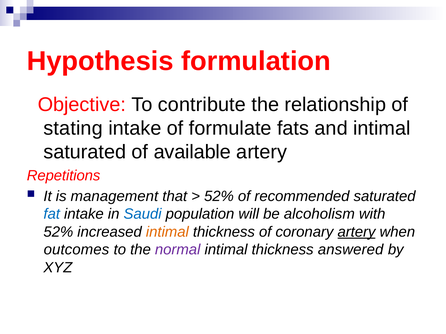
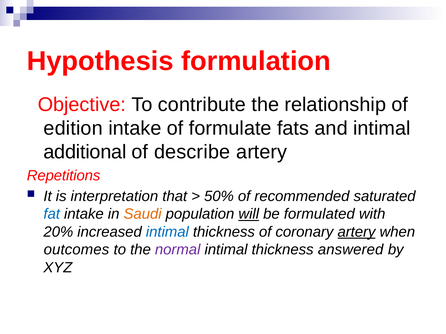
stating: stating -> edition
saturated at (85, 152): saturated -> additional
available: available -> describe
management: management -> interpretation
52% at (219, 197): 52% -> 50%
Saudi colour: blue -> orange
will underline: none -> present
alcoholism: alcoholism -> formulated
52% at (58, 232): 52% -> 20%
intimal at (167, 232) colour: orange -> blue
